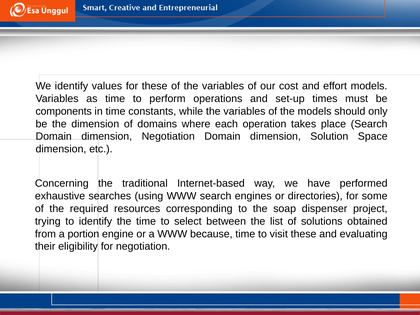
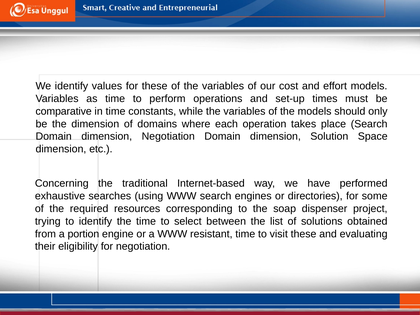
components: components -> comparative
because: because -> resistant
